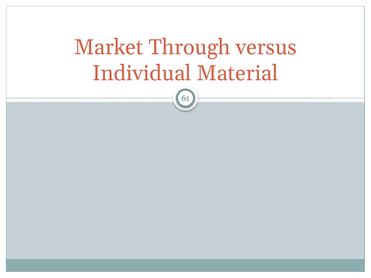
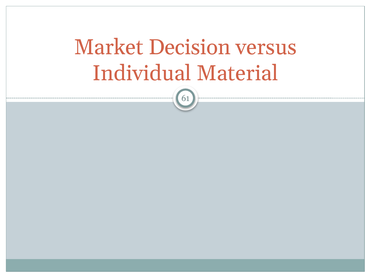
Through: Through -> Decision
